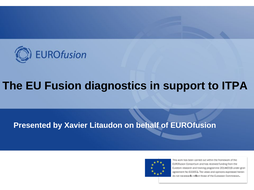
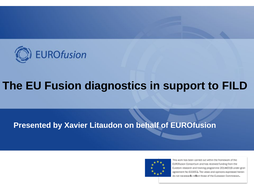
ITPA: ITPA -> FILD
